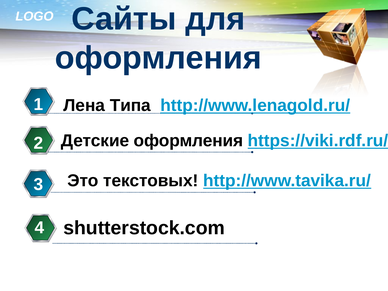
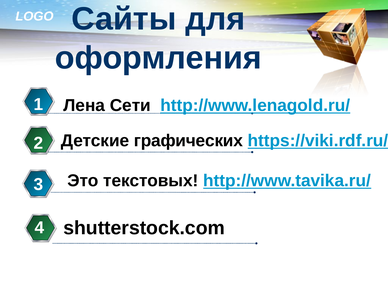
Типа: Типа -> Сети
Детские оформления: оформления -> графических
